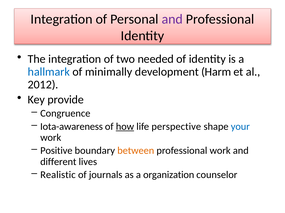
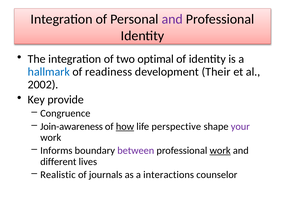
needed: needed -> optimal
minimally: minimally -> readiness
Harm: Harm -> Their
2012: 2012 -> 2002
Iota-awareness: Iota-awareness -> Join-awareness
your colour: blue -> purple
Positive: Positive -> Informs
between colour: orange -> purple
work at (220, 151) underline: none -> present
organization: organization -> interactions
